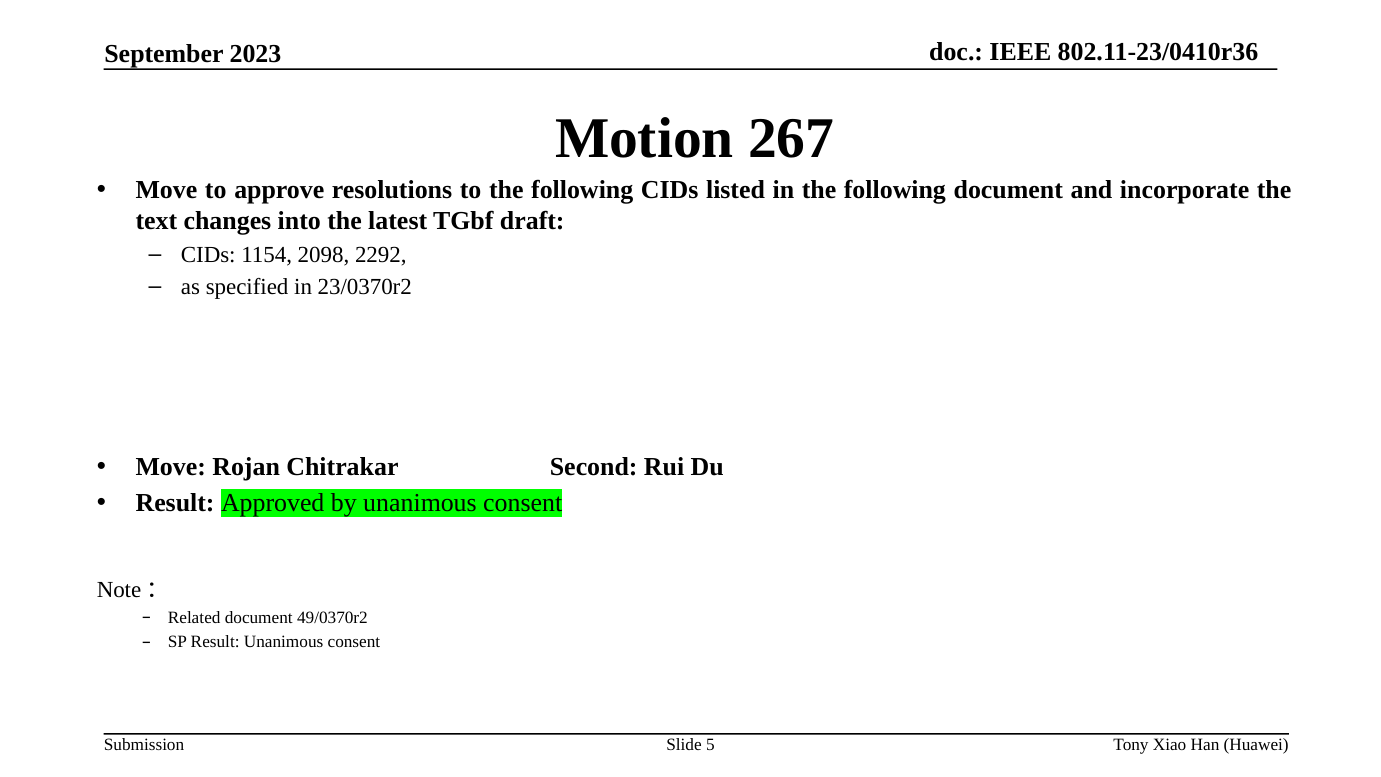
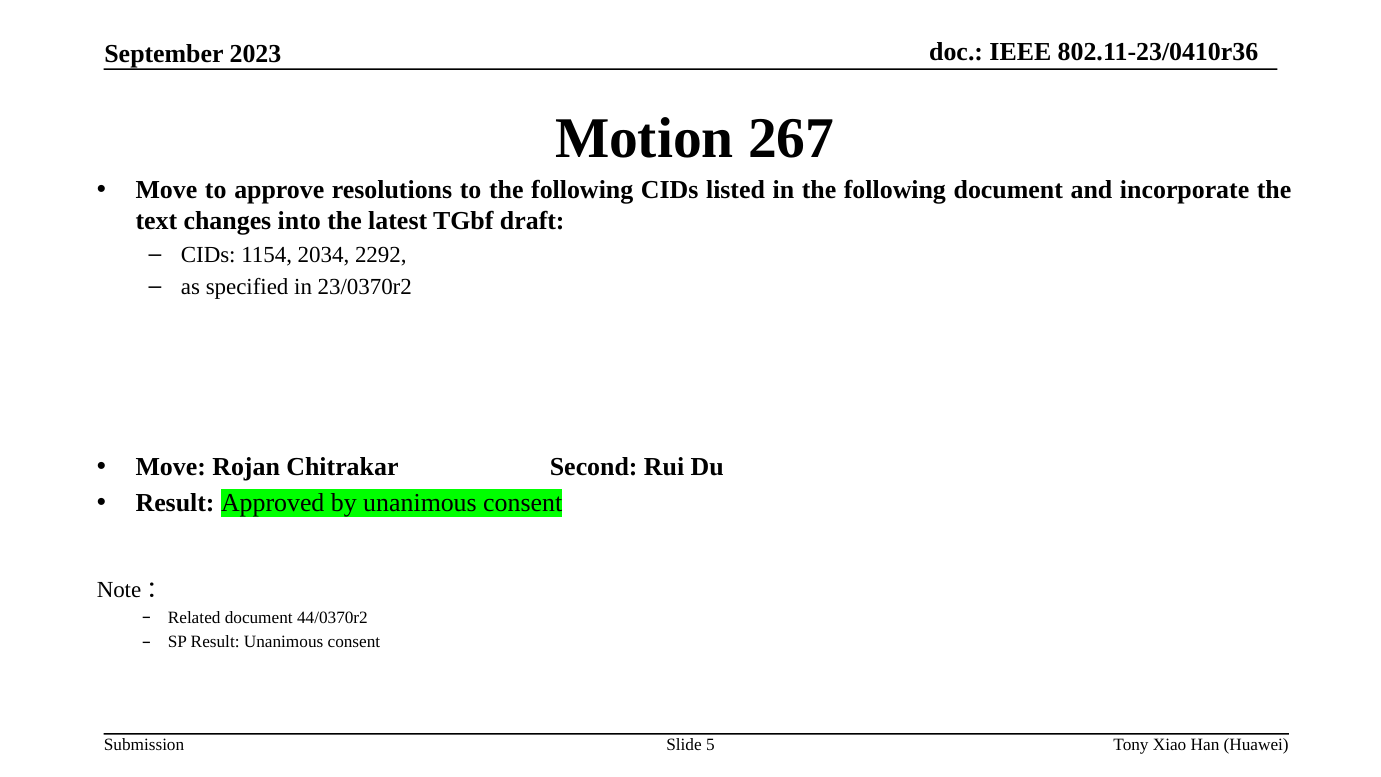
2098: 2098 -> 2034
49/0370r2: 49/0370r2 -> 44/0370r2
